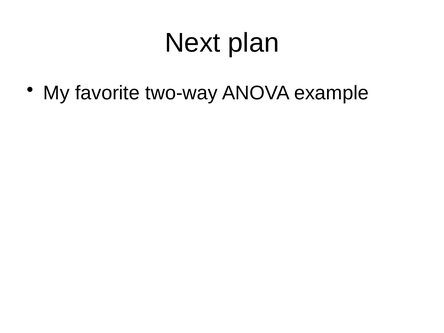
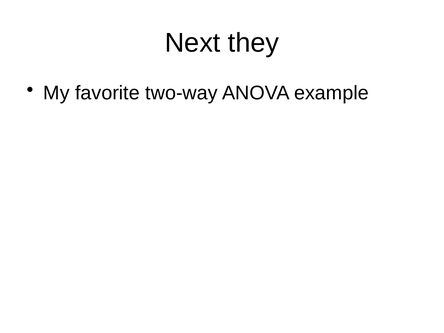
plan: plan -> they
